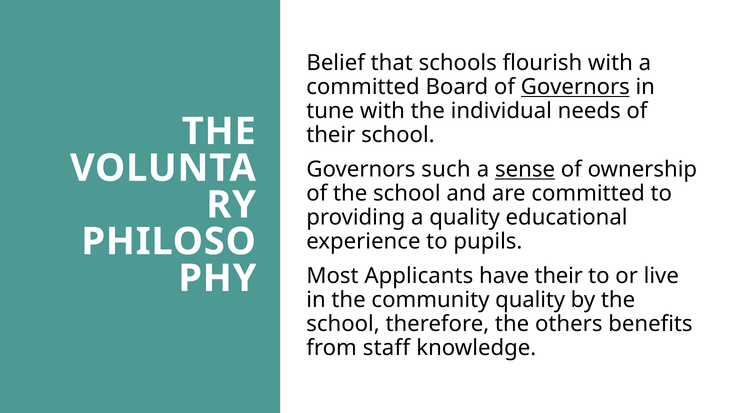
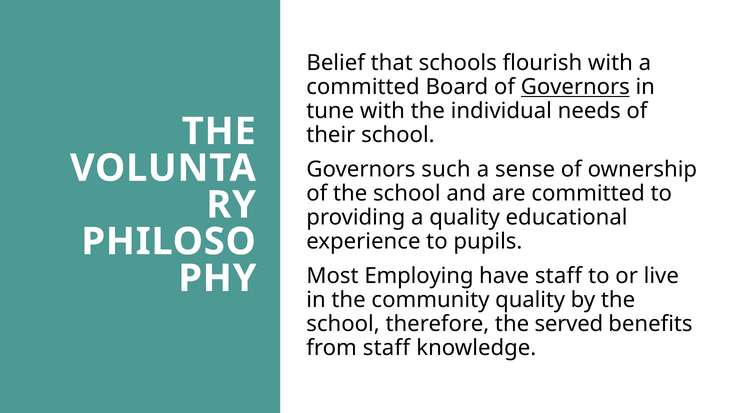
sense underline: present -> none
Applicants: Applicants -> Employing
have their: their -> staff
others: others -> served
